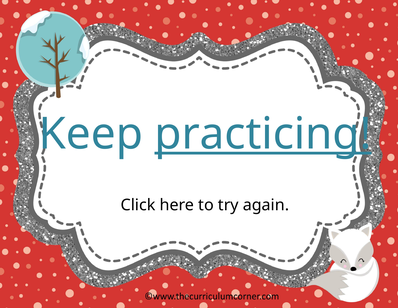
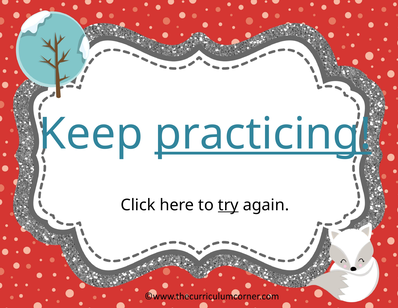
try underline: none -> present
